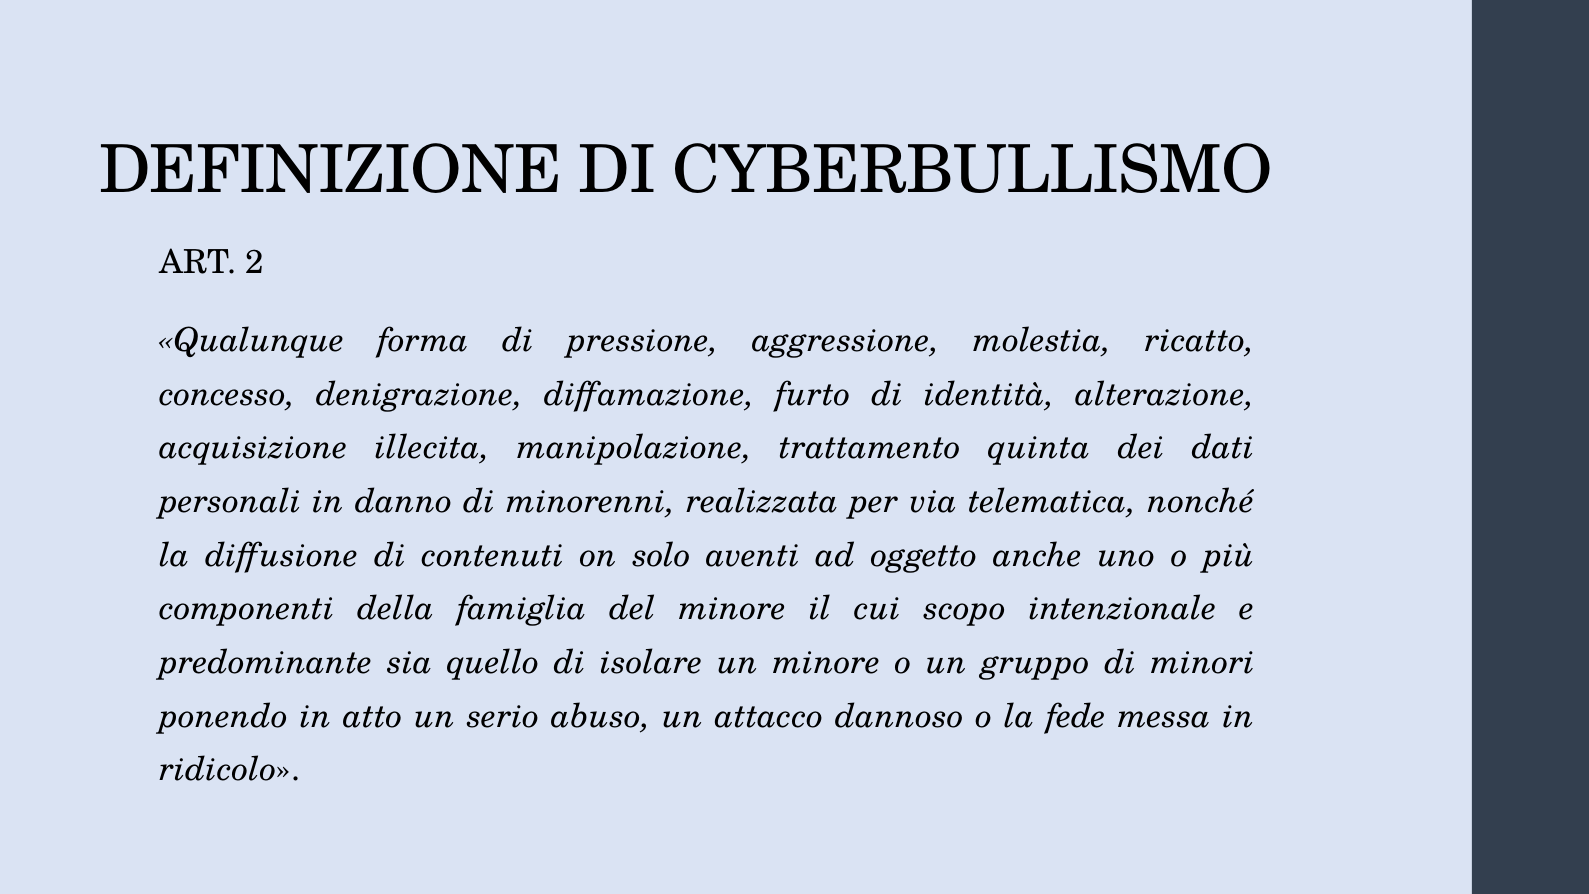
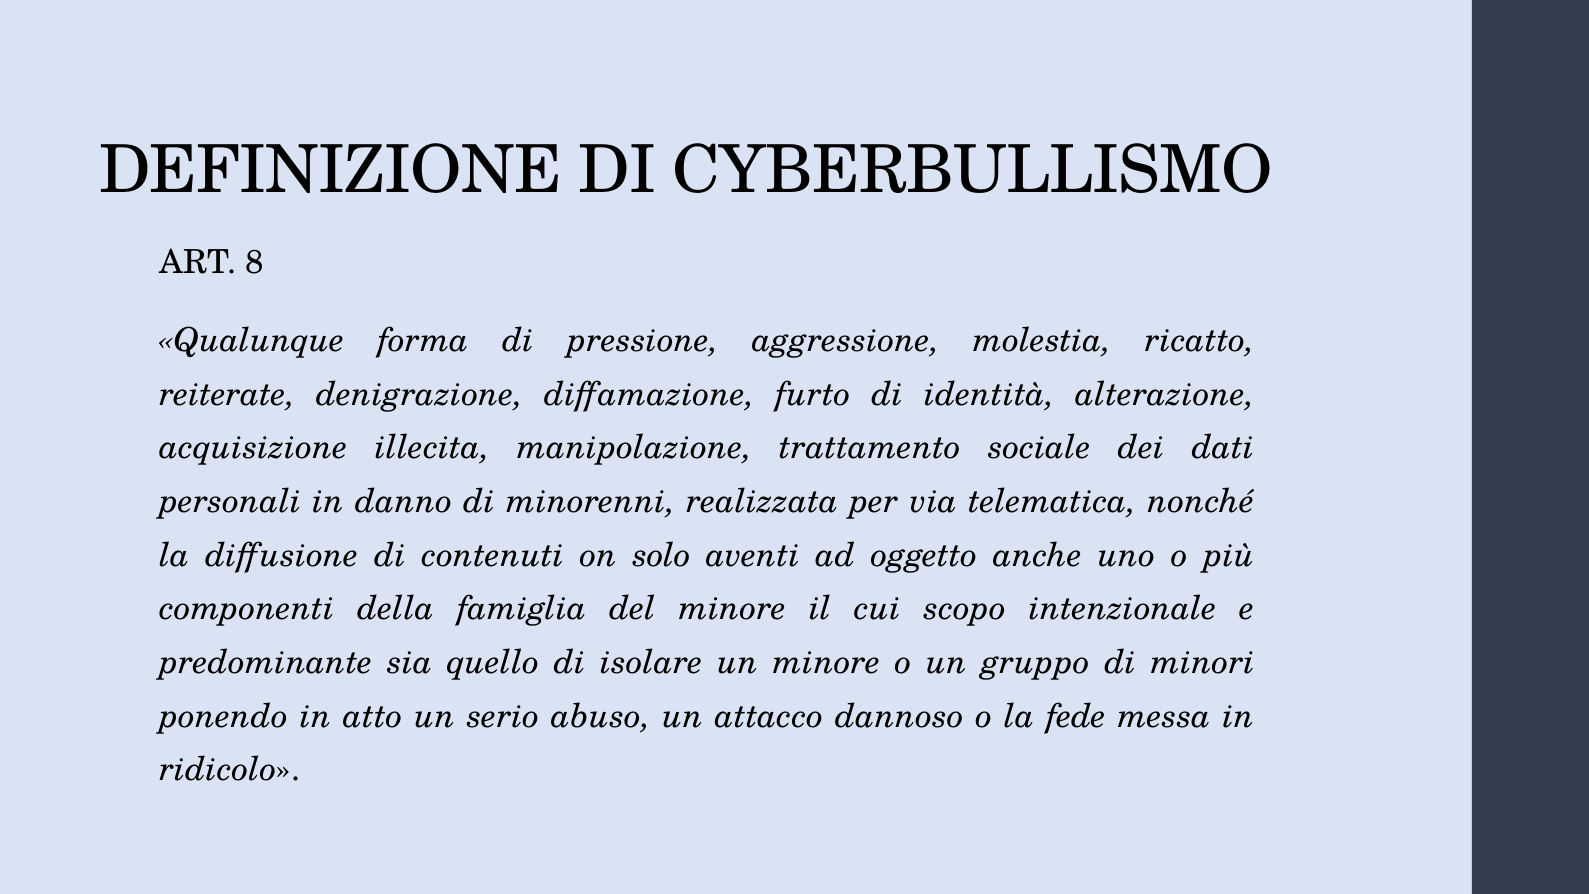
2: 2 -> 8
concesso: concesso -> reiterate
quinta: quinta -> sociale
